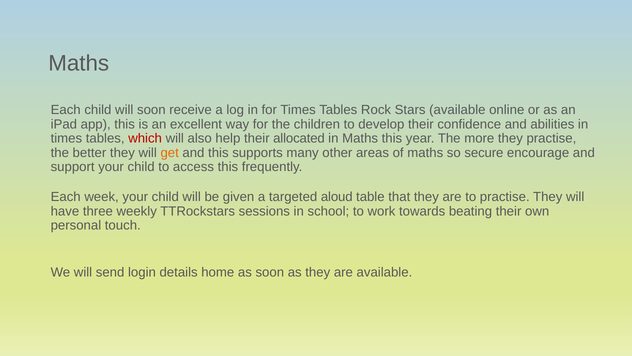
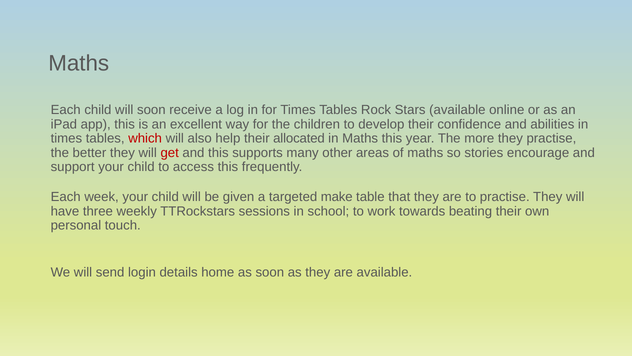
get colour: orange -> red
secure: secure -> stories
aloud: aloud -> make
